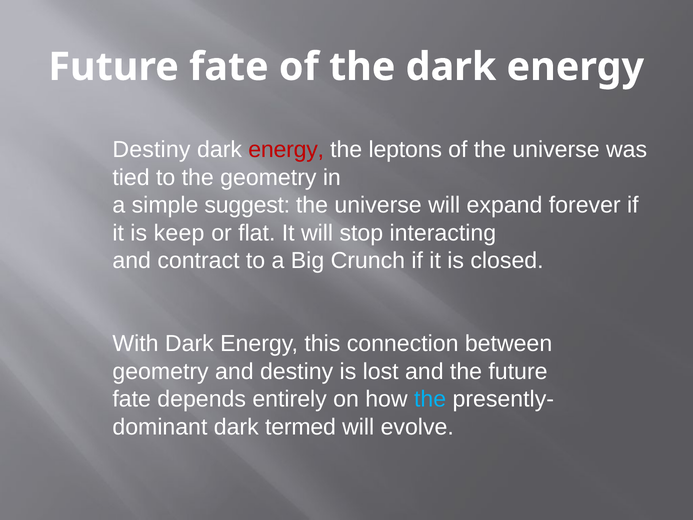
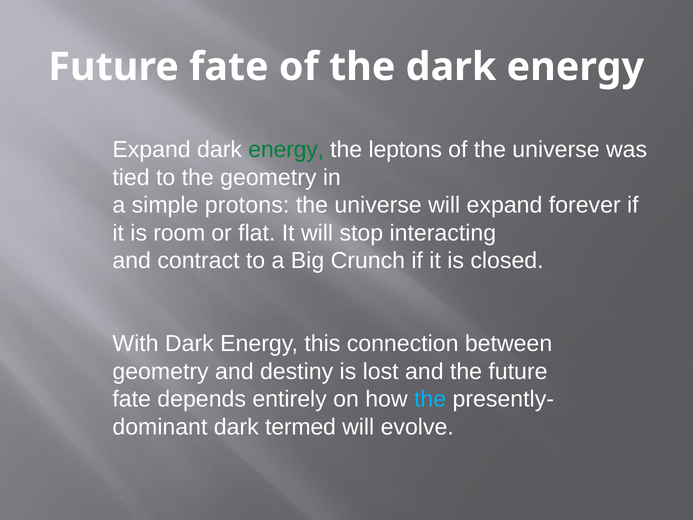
Destiny at (151, 150): Destiny -> Expand
energy at (286, 150) colour: red -> green
suggest: suggest -> protons
keep: keep -> room
